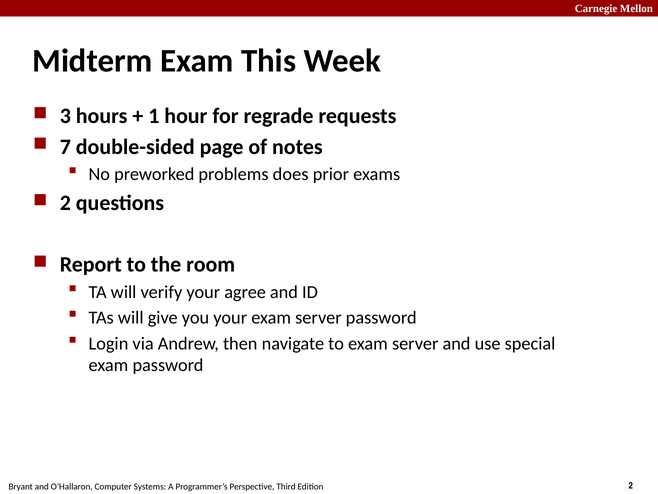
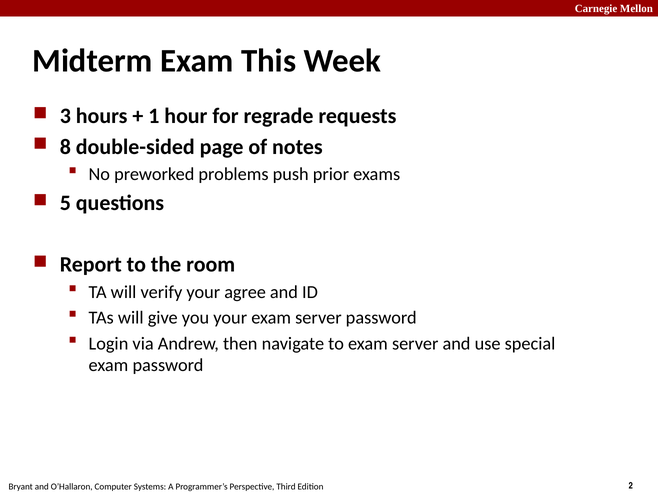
7: 7 -> 8
does: does -> push
2 at (65, 203): 2 -> 5
